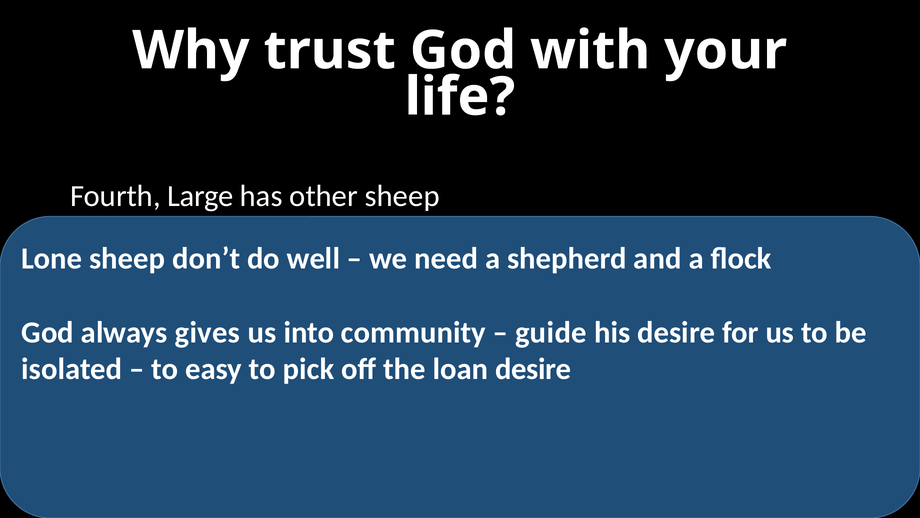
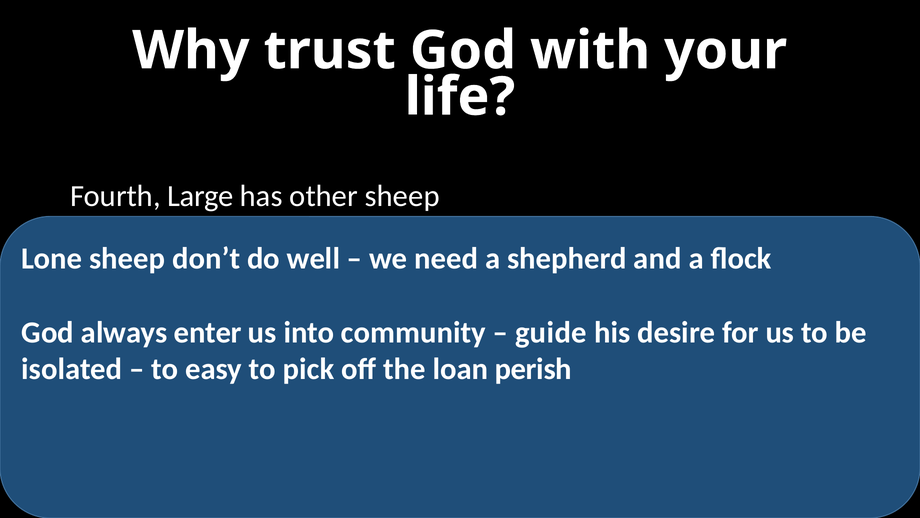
gives: gives -> enter
loan desire: desire -> perish
